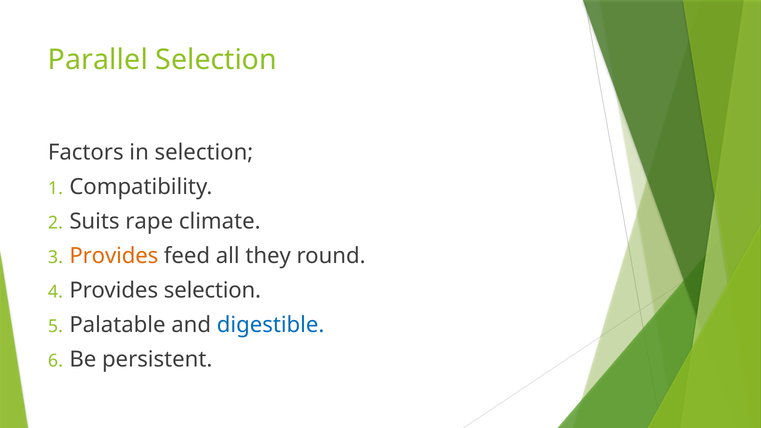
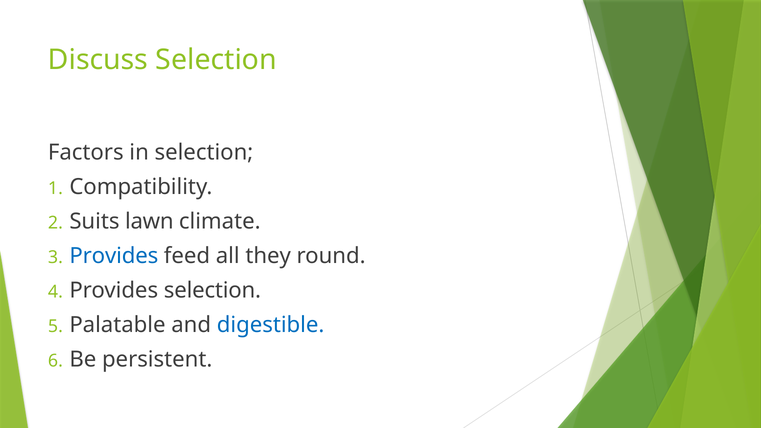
Parallel: Parallel -> Discuss
rape: rape -> lawn
Provides at (114, 256) colour: orange -> blue
